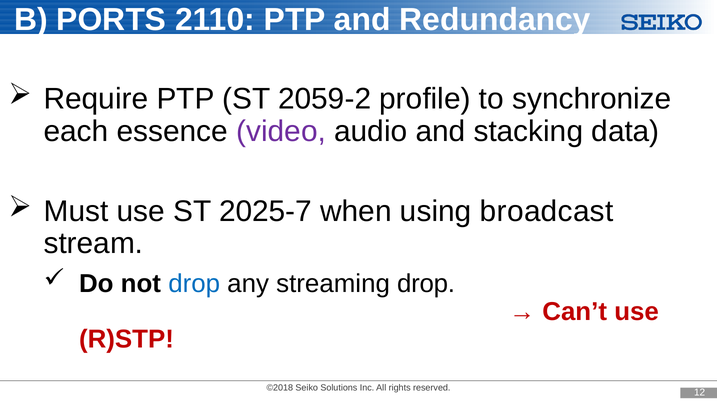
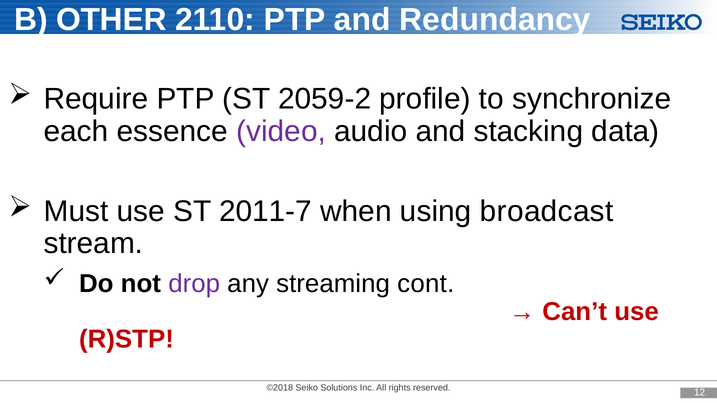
PORTS: PORTS -> OTHER
2025-7: 2025-7 -> 2011-7
drop at (194, 284) colour: blue -> purple
streaming drop: drop -> cont
